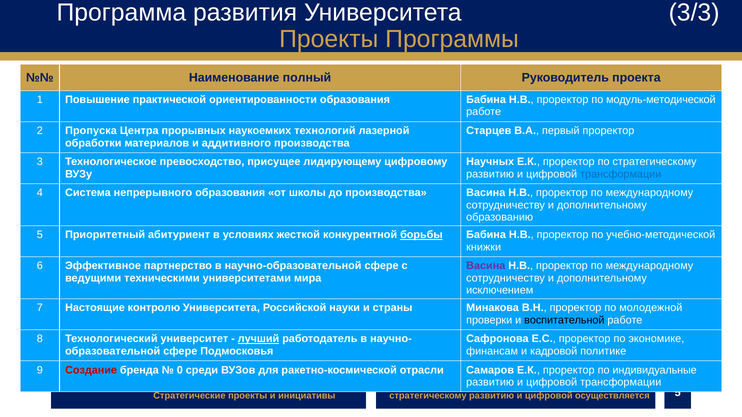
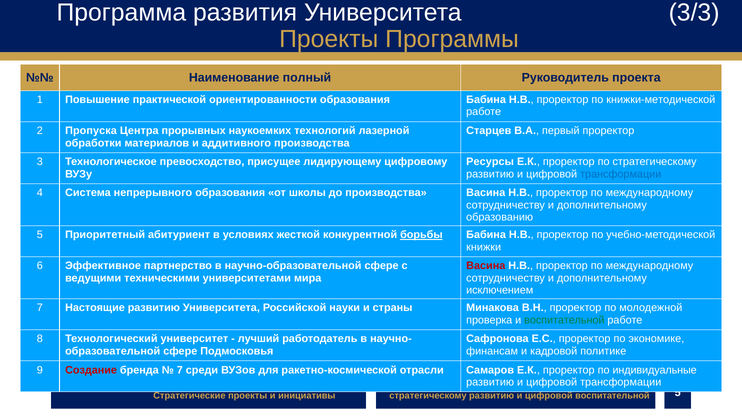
модуль-методической: модуль-методической -> книжки-методической
Научных: Научных -> Ресурсы
Васина at (486, 266) colour: purple -> red
Настоящие контролю: контролю -> развитию
проверки: проверки -> проверка
воспитательной at (564, 320) colour: black -> green
лучший underline: present -> none
0 at (180, 370): 0 -> 7
цифровой осуществляется: осуществляется -> воспитательной
